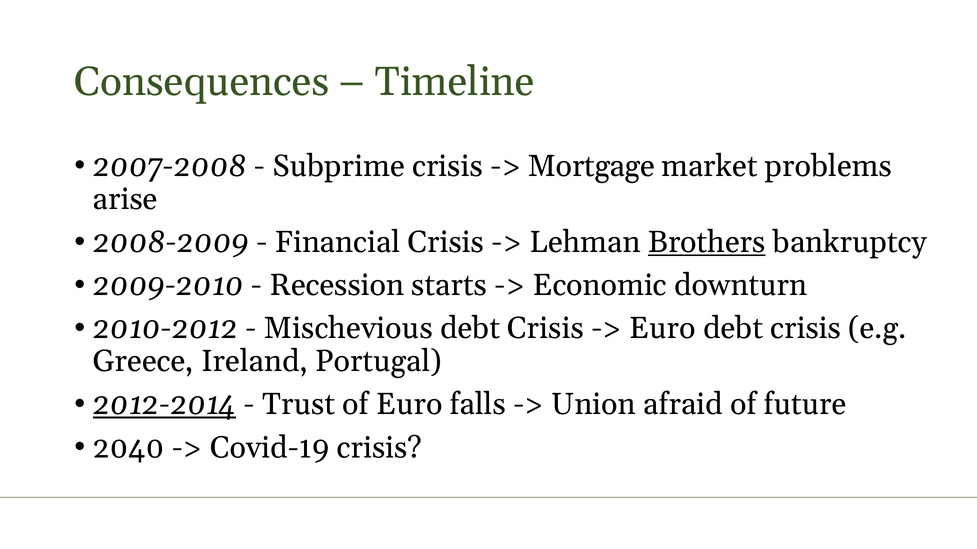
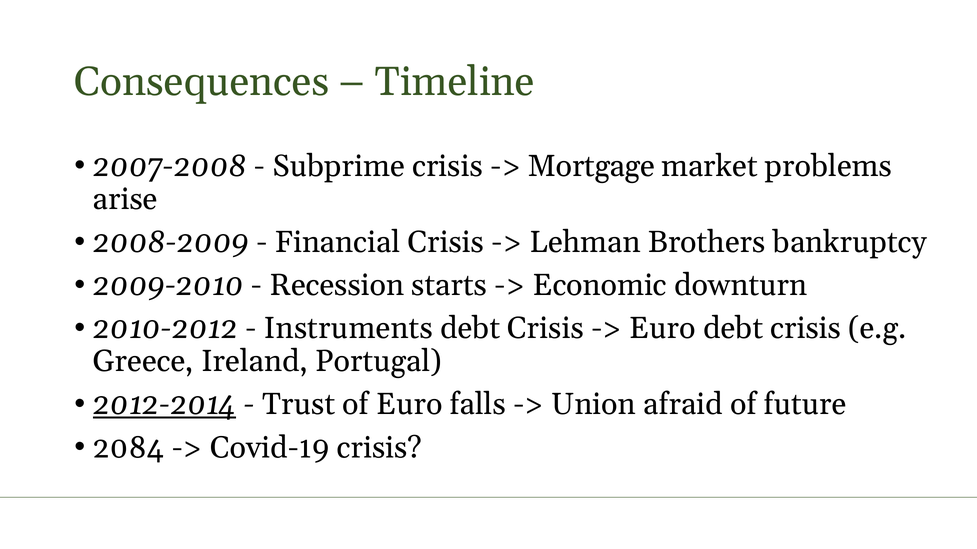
Brothers underline: present -> none
Mischevious: Mischevious -> Instruments
2040: 2040 -> 2084
